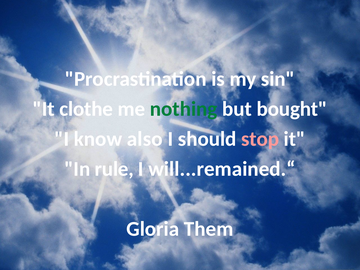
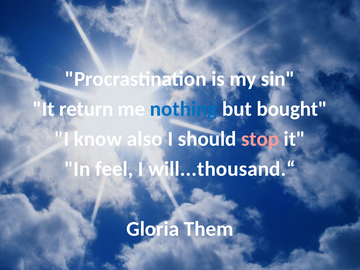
clothe: clothe -> return
nothing colour: green -> blue
rule: rule -> feel
will...remained.“: will...remained.“ -> will...thousand.“
